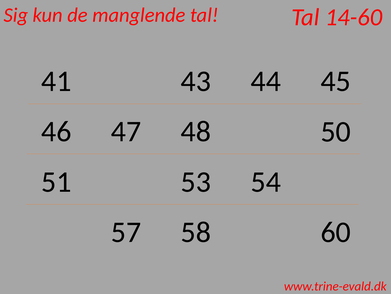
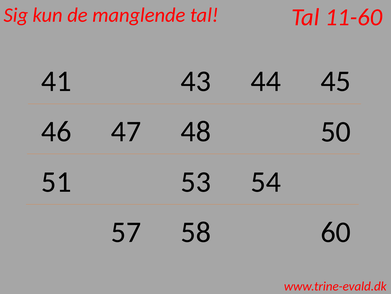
14-60: 14-60 -> 11-60
